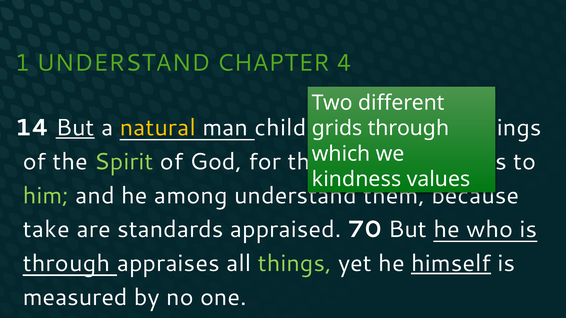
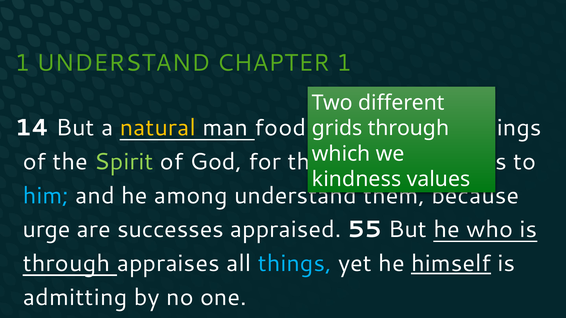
CHAPTER 4: 4 -> 1
But at (75, 128) underline: present -> none
child: child -> food
him colour: light green -> light blue
take: take -> urge
standards: standards -> successes
70: 70 -> 55
things at (295, 264) colour: light green -> light blue
measured: measured -> admitting
